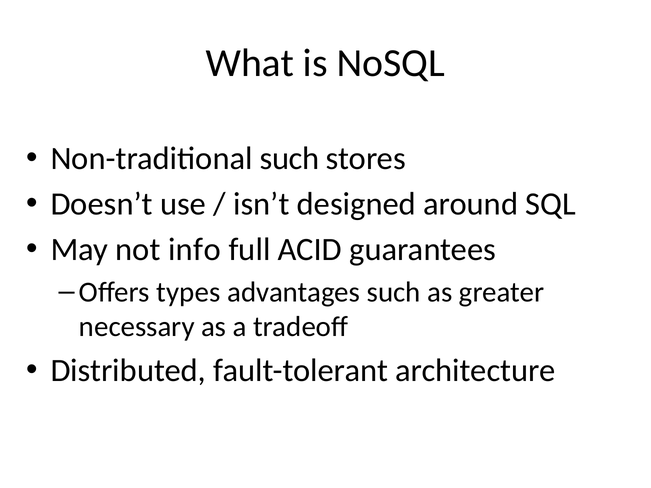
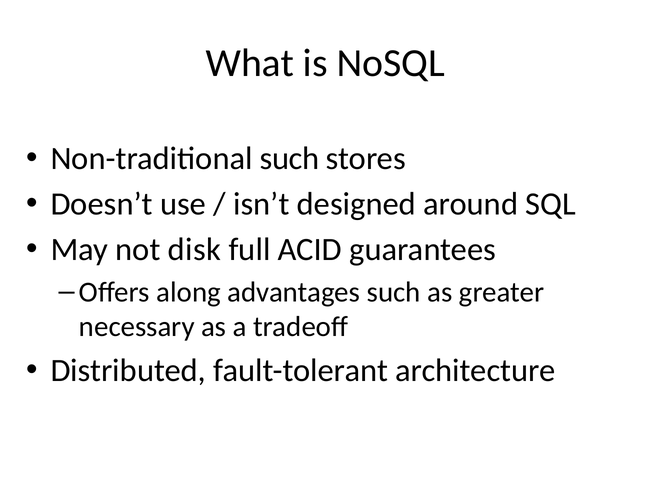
info: info -> disk
types: types -> along
